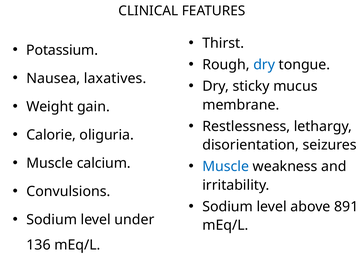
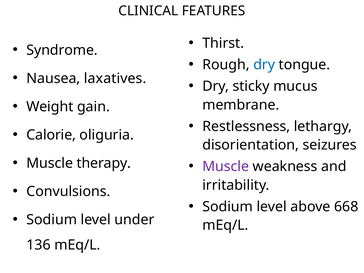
Potassium: Potassium -> Syndrome
calcium: calcium -> therapy
Muscle at (226, 167) colour: blue -> purple
891: 891 -> 668
